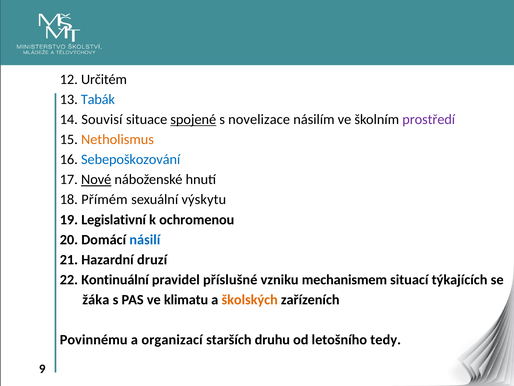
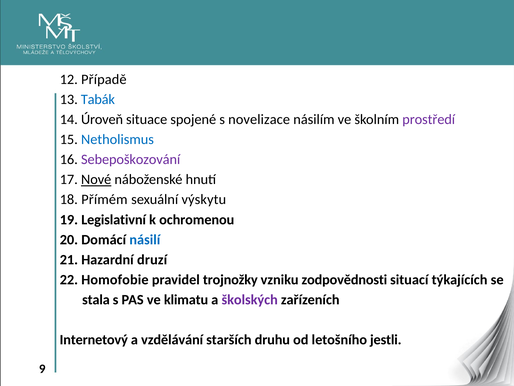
Určitém: Určitém -> Případě
Souvisí: Souvisí -> Úroveň
spojené underline: present -> none
Netholismus colour: orange -> blue
Sebepoškozování colour: blue -> purple
Kontinuální: Kontinuální -> Homofobie
příslušné: příslušné -> trojnožky
mechanismem: mechanismem -> zodpovědnosti
žáka: žáka -> stala
školských colour: orange -> purple
Povinnému: Povinnému -> Internetový
organizací: organizací -> vzdělávání
tedy: tedy -> jestli
